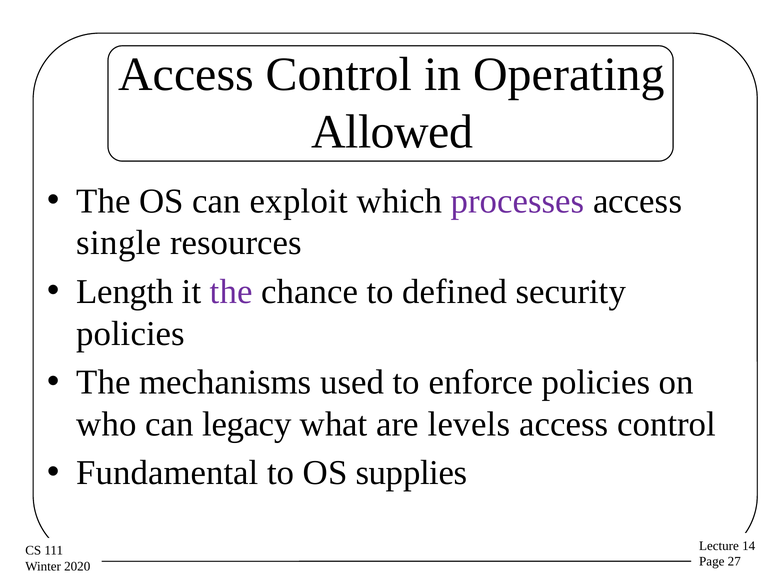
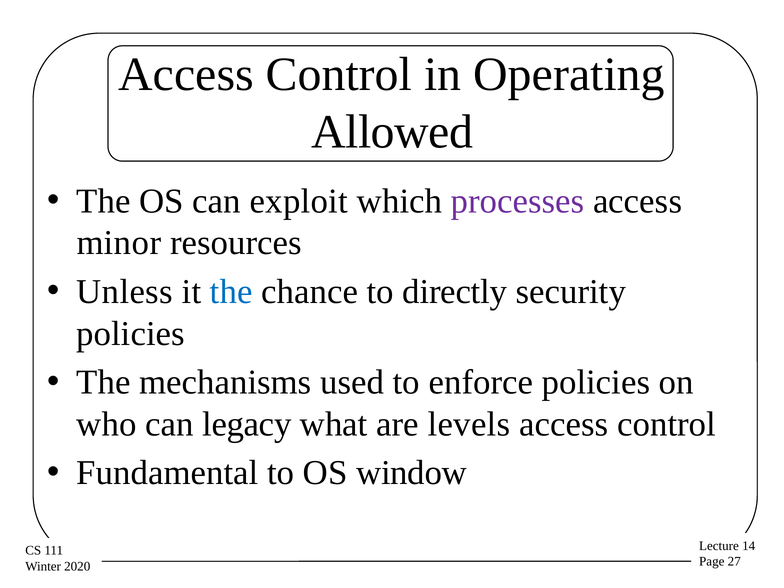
single: single -> minor
Length: Length -> Unless
the at (231, 292) colour: purple -> blue
defined: defined -> directly
supplies: supplies -> window
